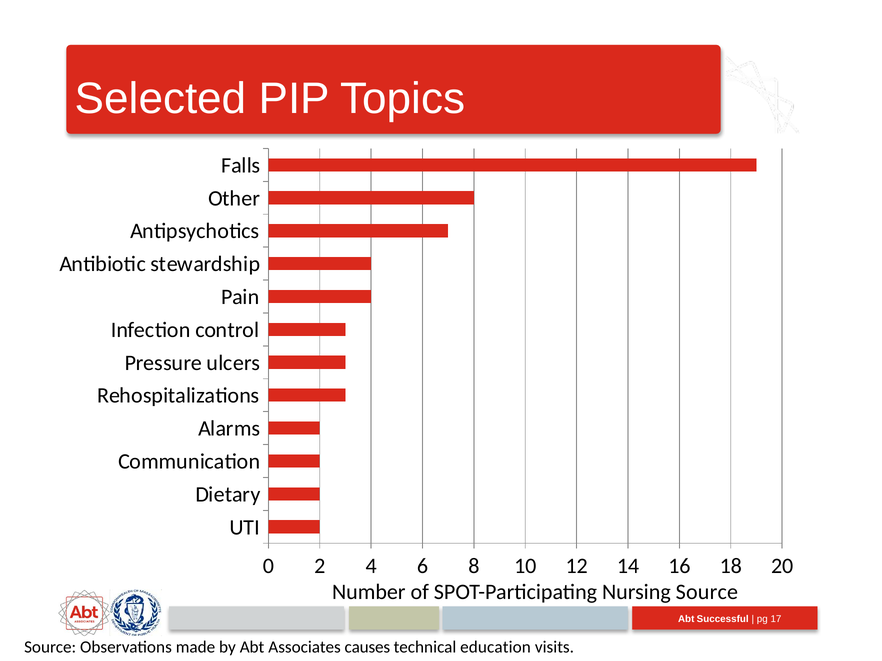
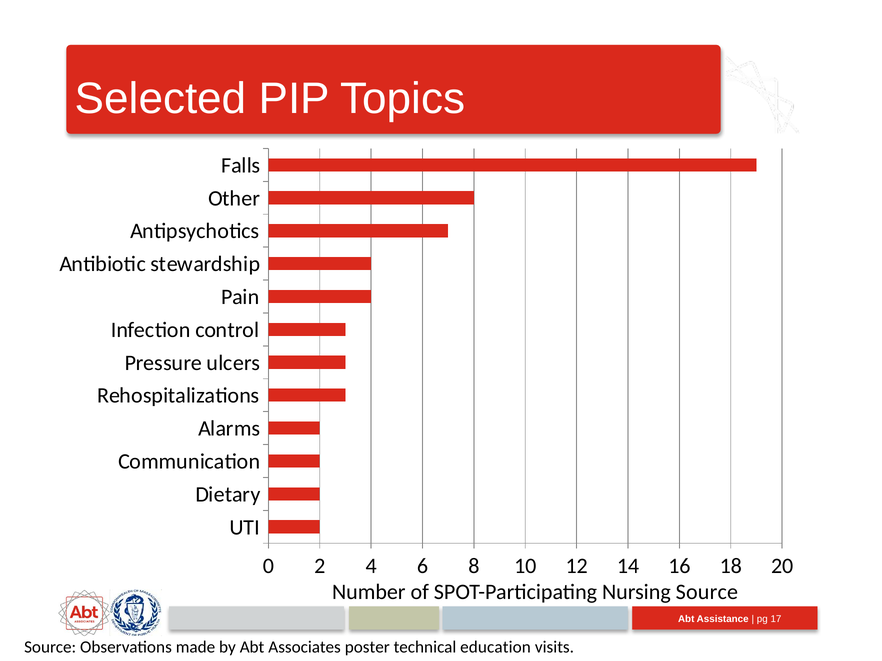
Successful: Successful -> Assistance
causes: causes -> poster
